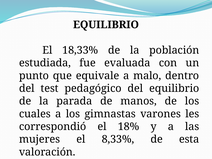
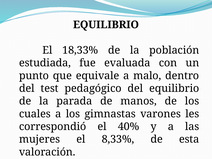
18%: 18% -> 40%
